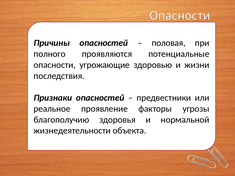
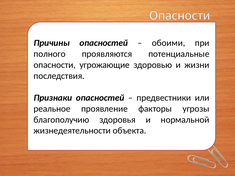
половая: половая -> обоими
